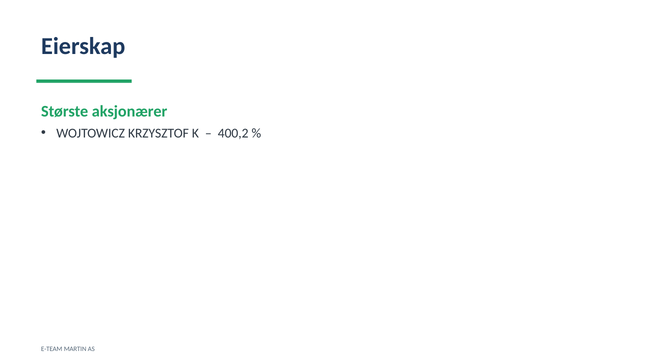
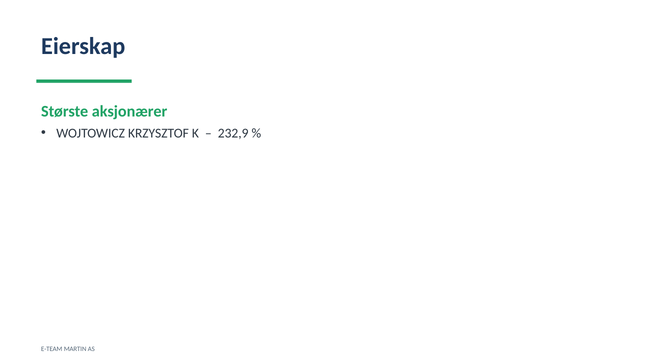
400,2: 400,2 -> 232,9
